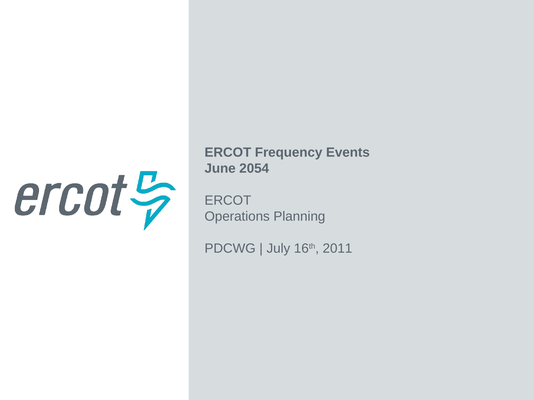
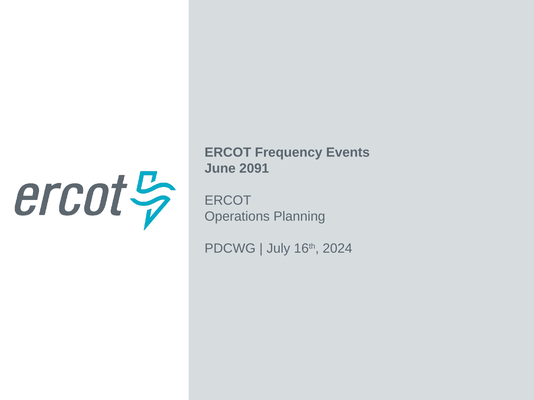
2054: 2054 -> 2091
2011: 2011 -> 2024
